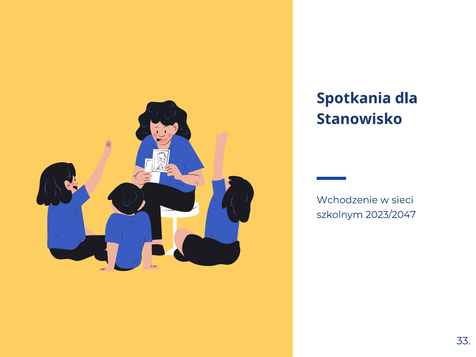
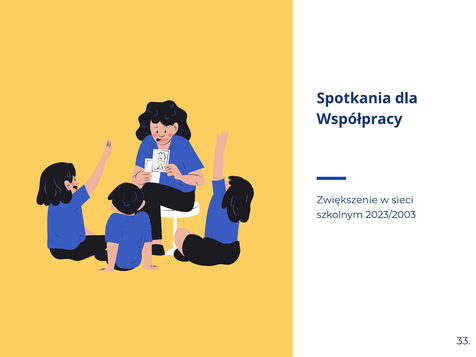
Stanowisko: Stanowisko -> Współpracy
Wchodzenie: Wchodzenie -> Zwiększenie
2023/2047: 2023/2047 -> 2023/2003
